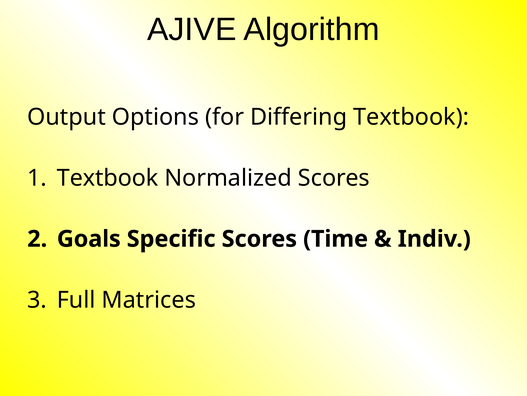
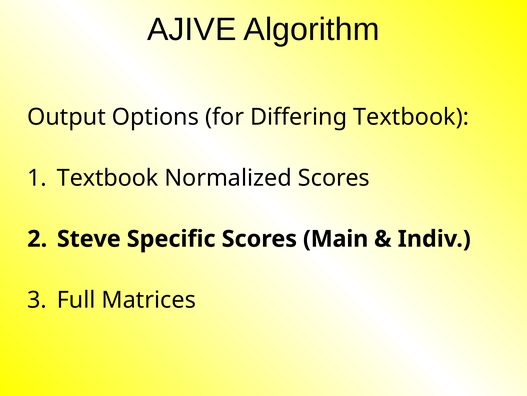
Goals: Goals -> Steve
Time: Time -> Main
